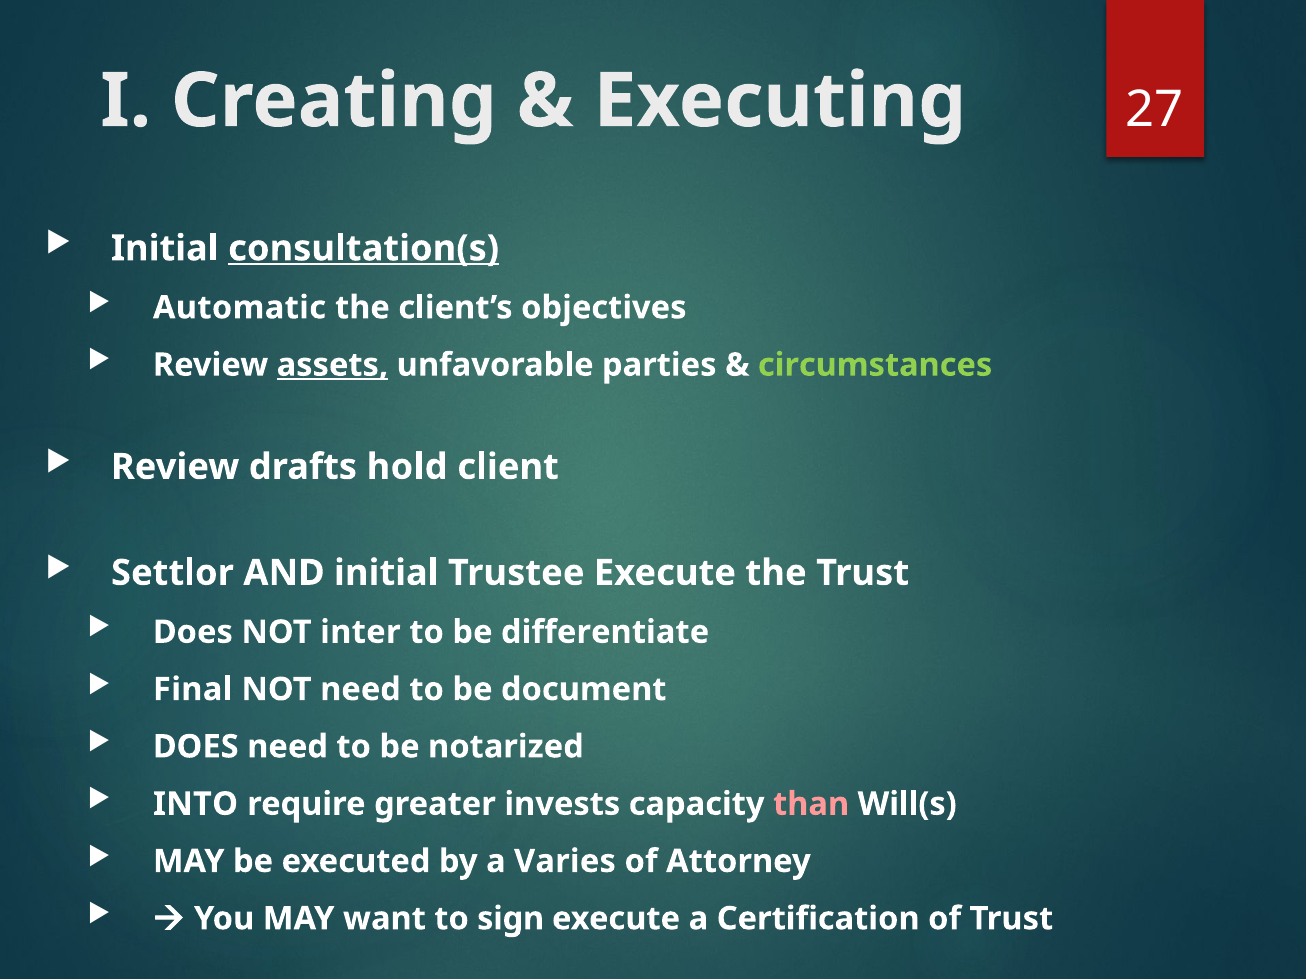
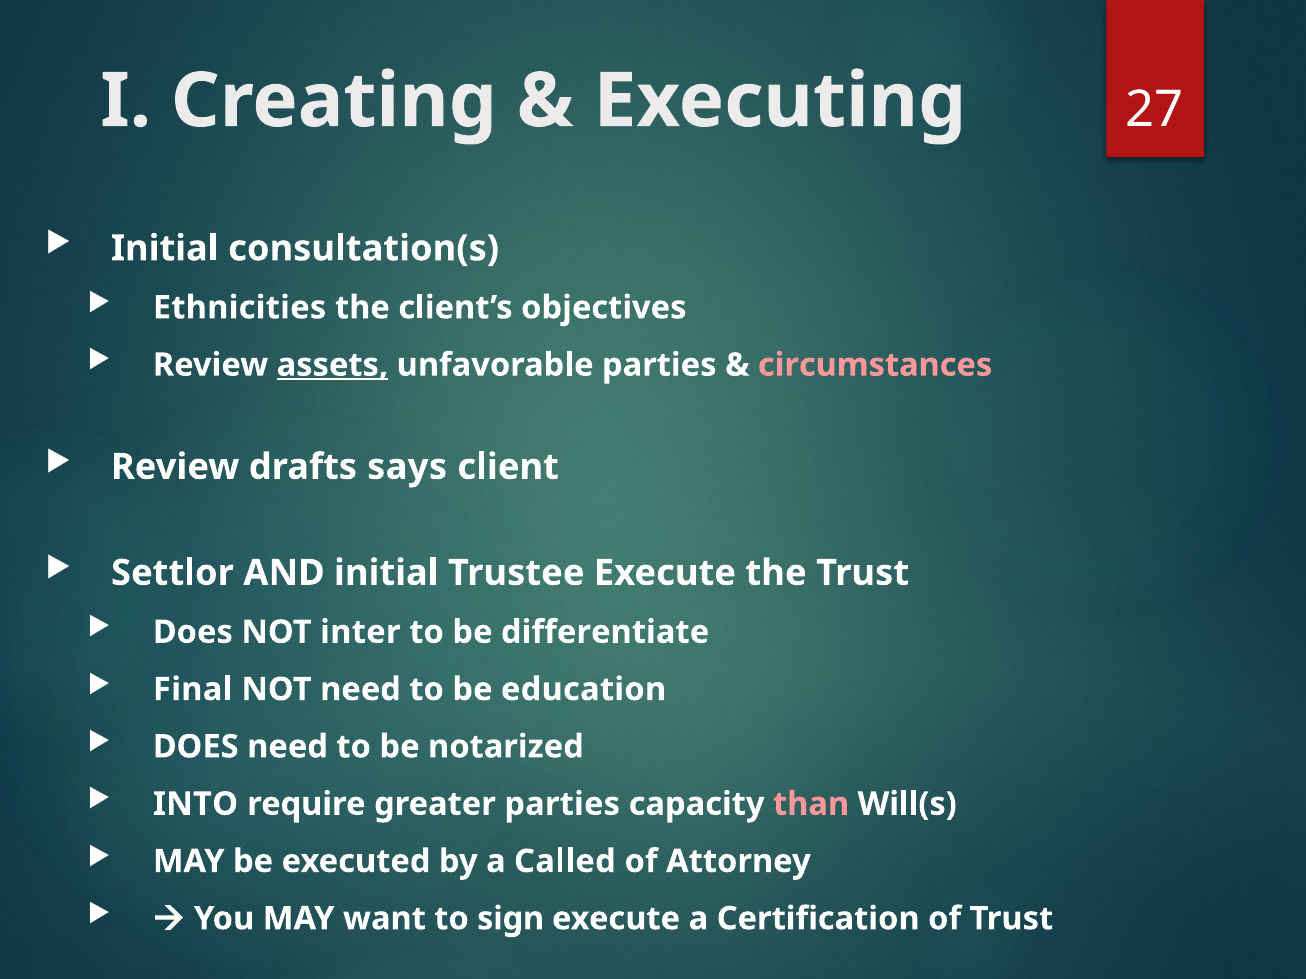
consultation(s underline: present -> none
Automatic: Automatic -> Ethnicities
circumstances colour: light green -> pink
hold: hold -> says
document: document -> education
greater invests: invests -> parties
Varies: Varies -> Called
